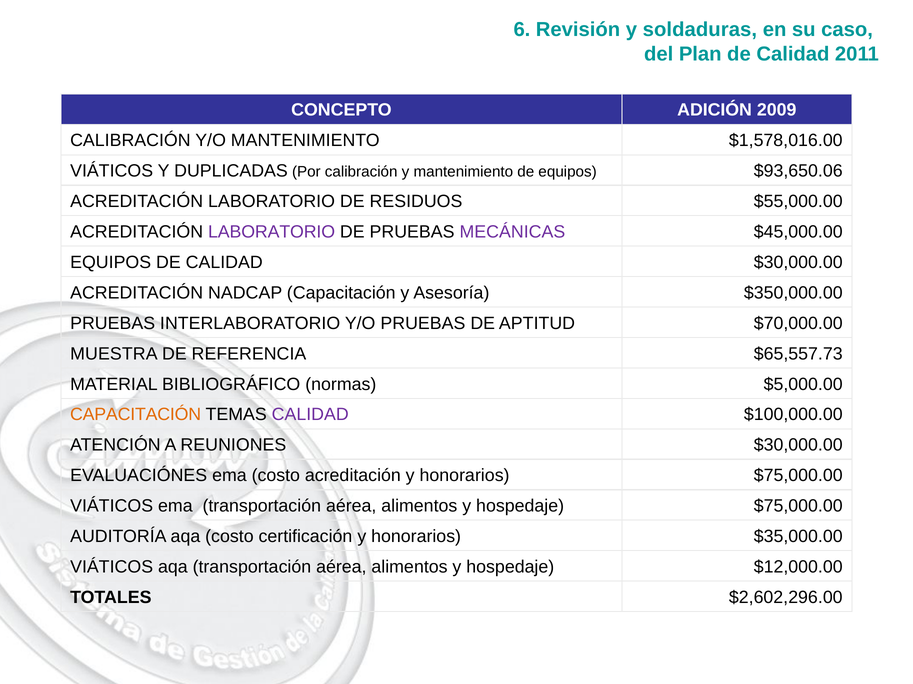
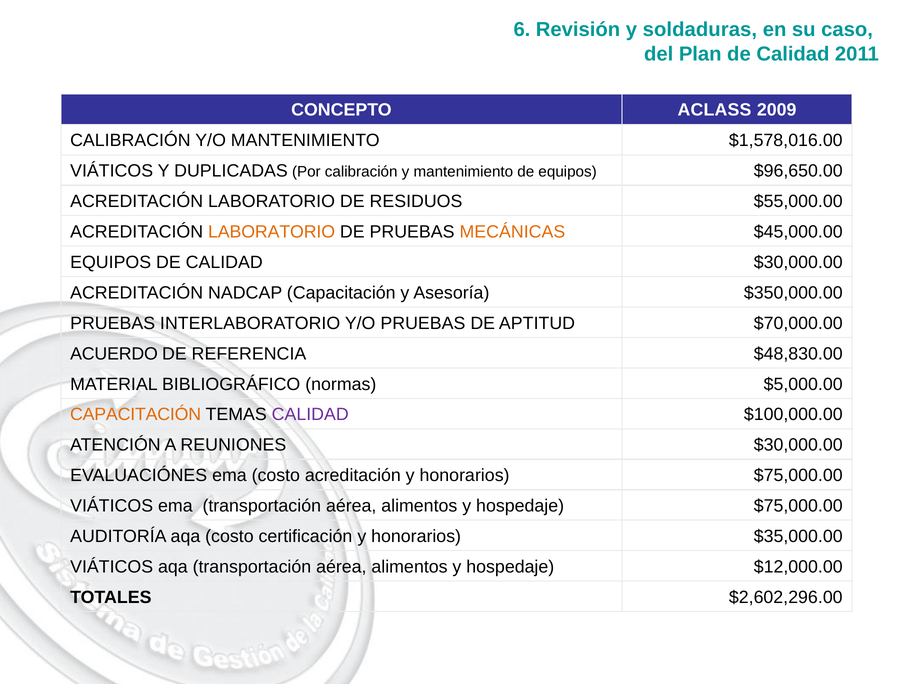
ADICIÓN: ADICIÓN -> ACLASS
$93,650.06: $93,650.06 -> $96,650.00
LABORATORIO at (272, 232) colour: purple -> orange
MECÁNICAS colour: purple -> orange
MUESTRA: MUESTRA -> ACUERDO
$65,557.73: $65,557.73 -> $48,830.00
